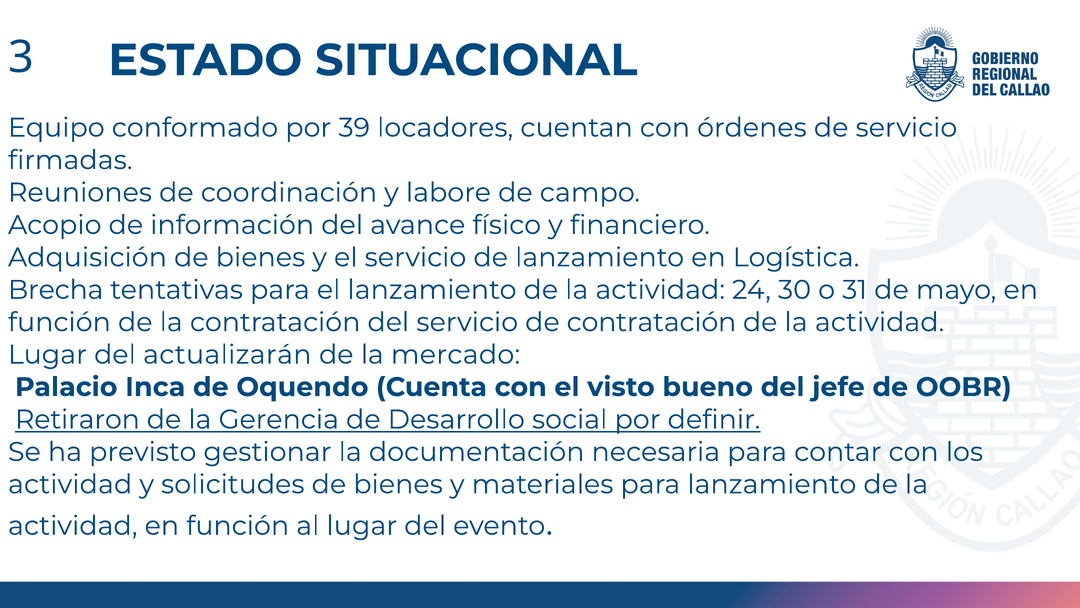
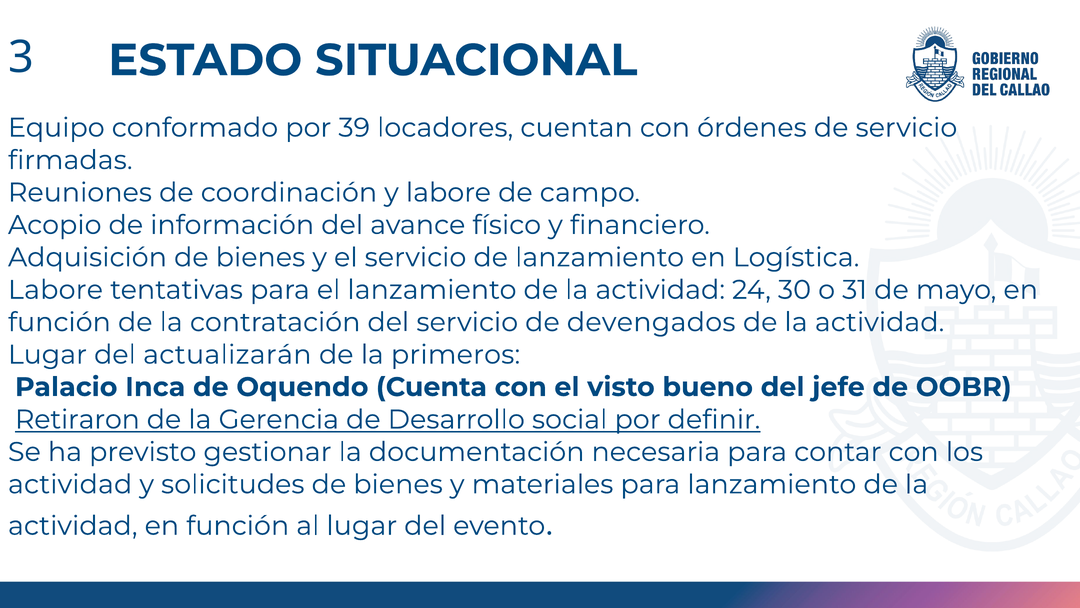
Brecha at (56, 290): Brecha -> Labore
de contratación: contratación -> devengados
mercado: mercado -> primeros
